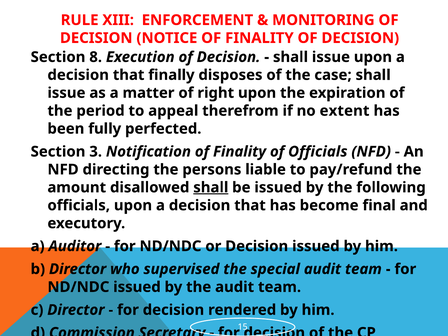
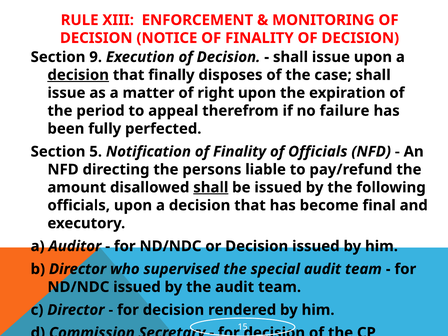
8: 8 -> 9
decision at (78, 75) underline: none -> present
extent: extent -> failure
3: 3 -> 5
